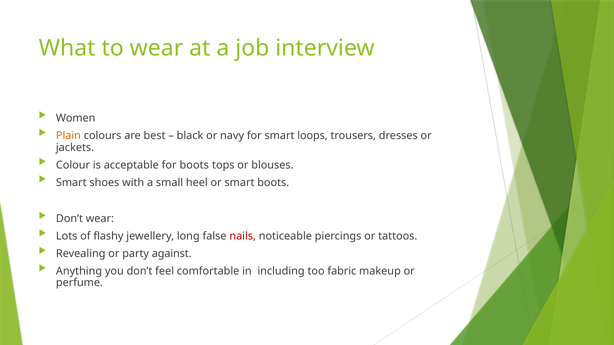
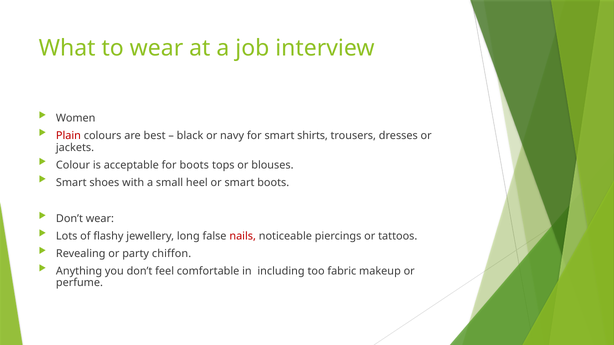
Plain colour: orange -> red
loops: loops -> shirts
against: against -> chiffon
